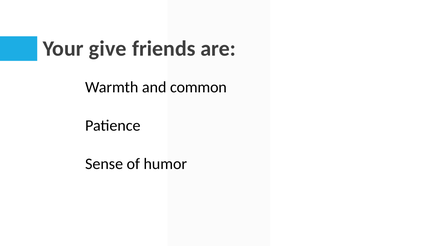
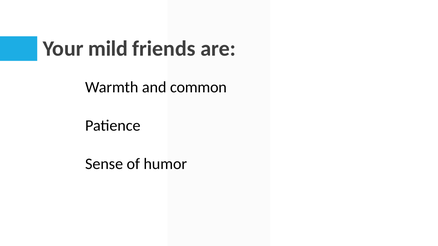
give: give -> mild
